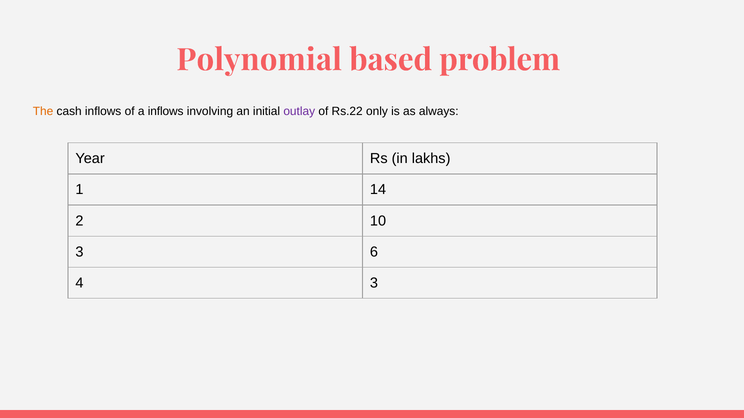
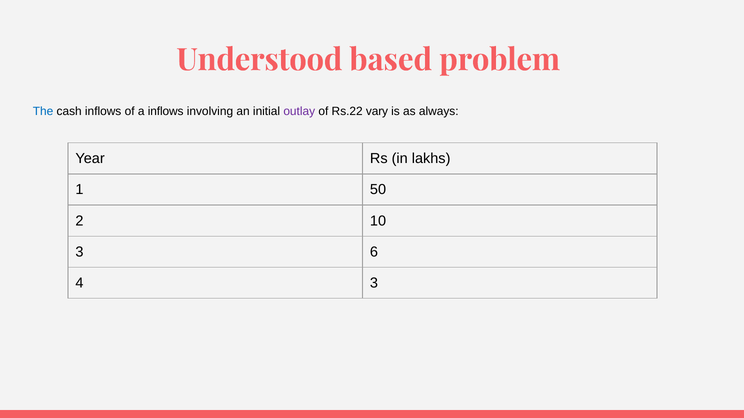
Polynomial: Polynomial -> Understood
The colour: orange -> blue
only: only -> vary
14: 14 -> 50
